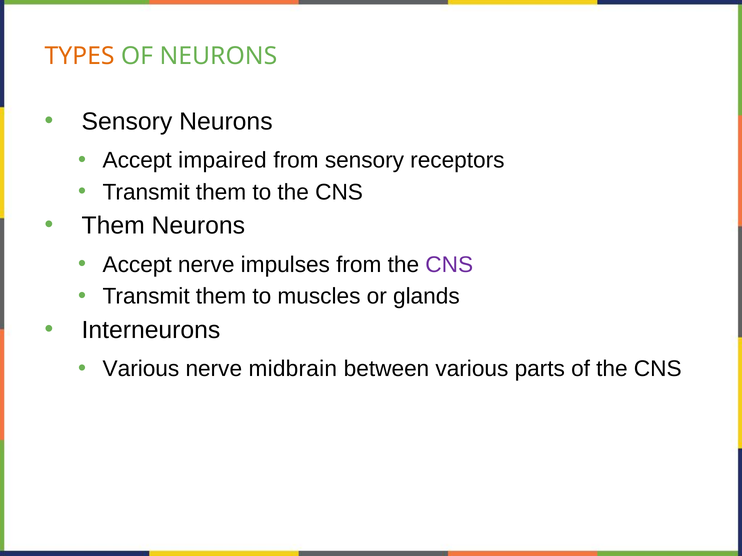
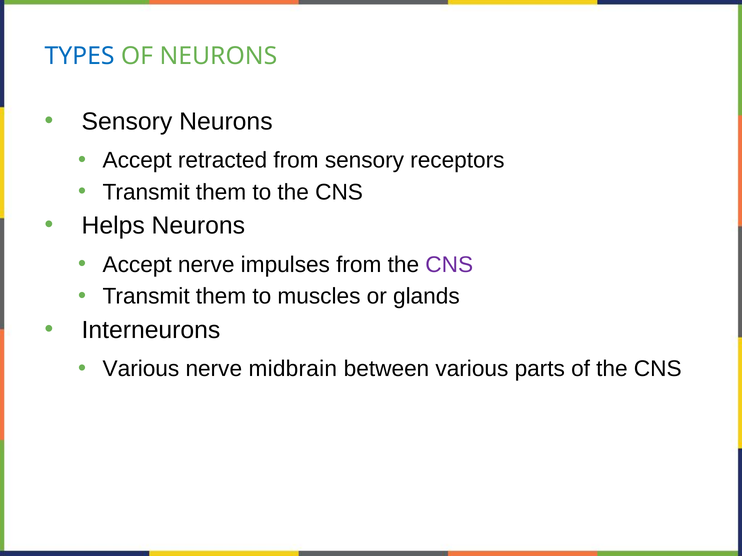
TYPES colour: orange -> blue
impaired: impaired -> retracted
Them at (113, 226): Them -> Helps
